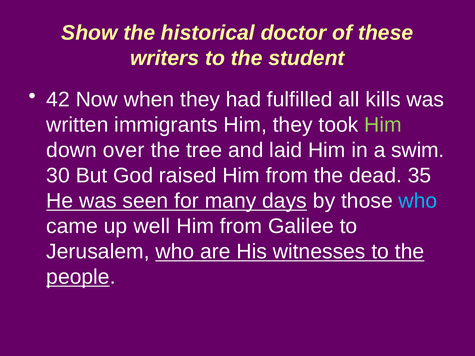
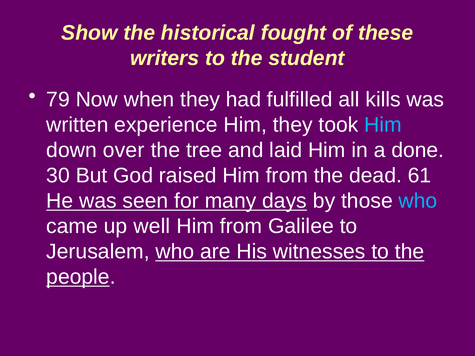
doctor: doctor -> fought
42: 42 -> 79
immigrants: immigrants -> experience
Him at (383, 125) colour: light green -> light blue
swim: swim -> done
35: 35 -> 61
